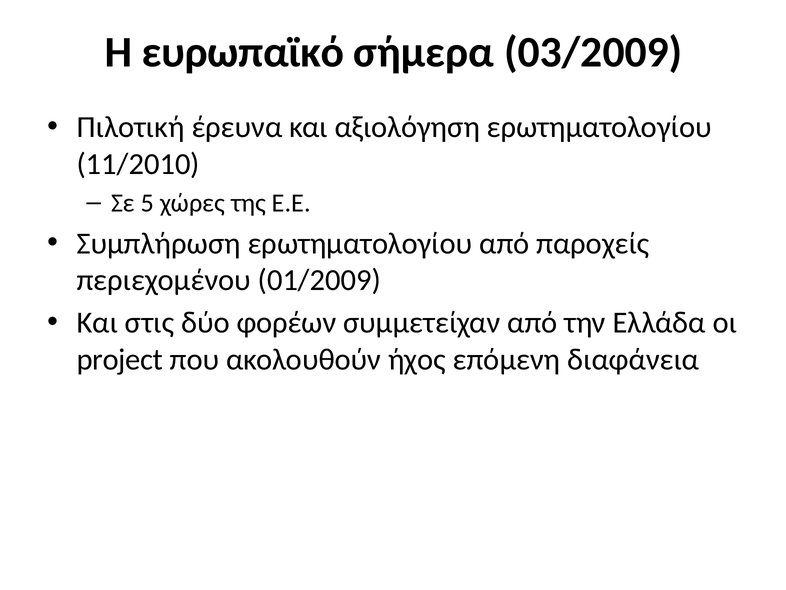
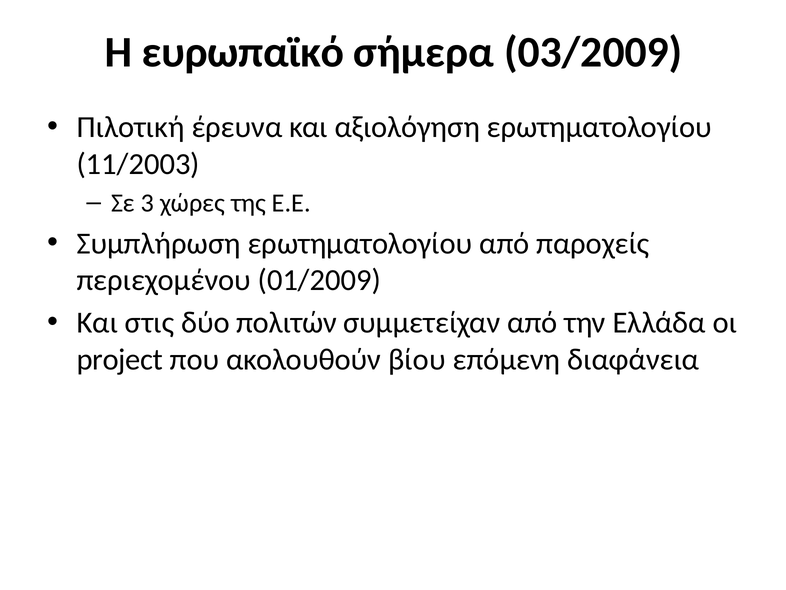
11/2010: 11/2010 -> 11/2003
5: 5 -> 3
φορέων: φορέων -> πολιτών
ήχος: ήχος -> βίου
